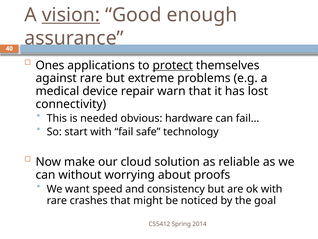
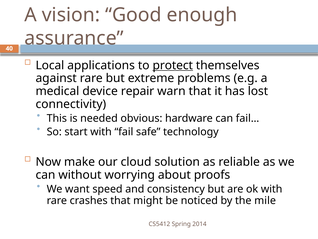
vision underline: present -> none
Ones: Ones -> Local
goal: goal -> mile
